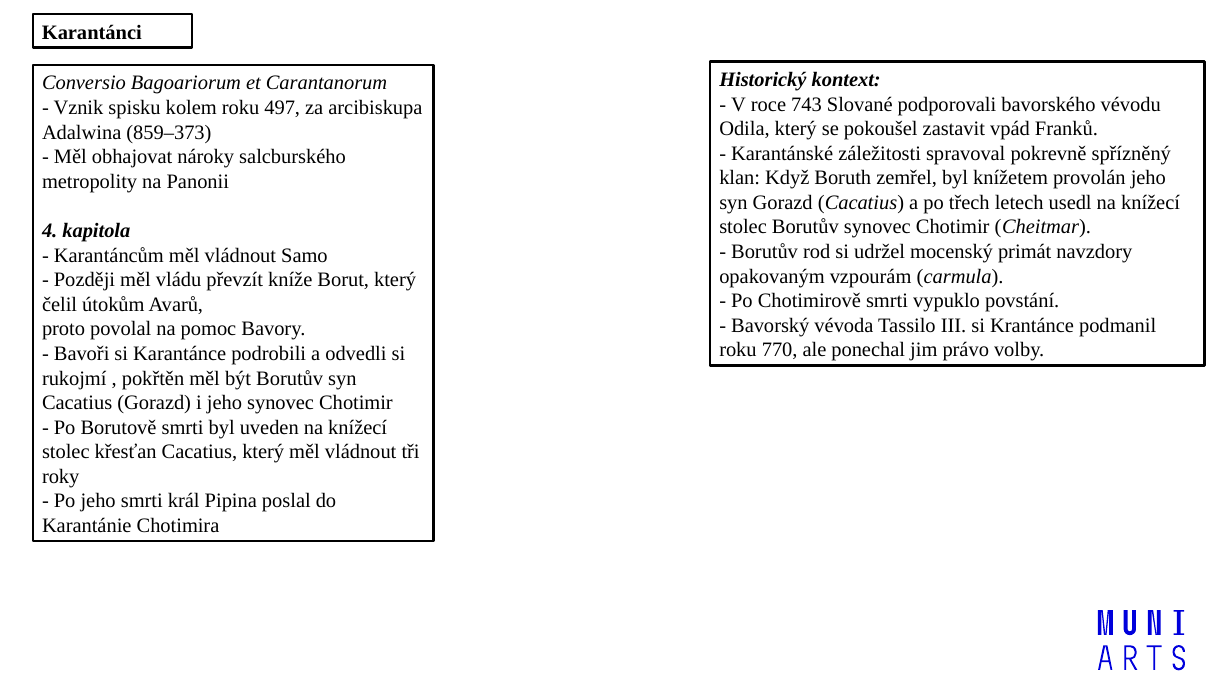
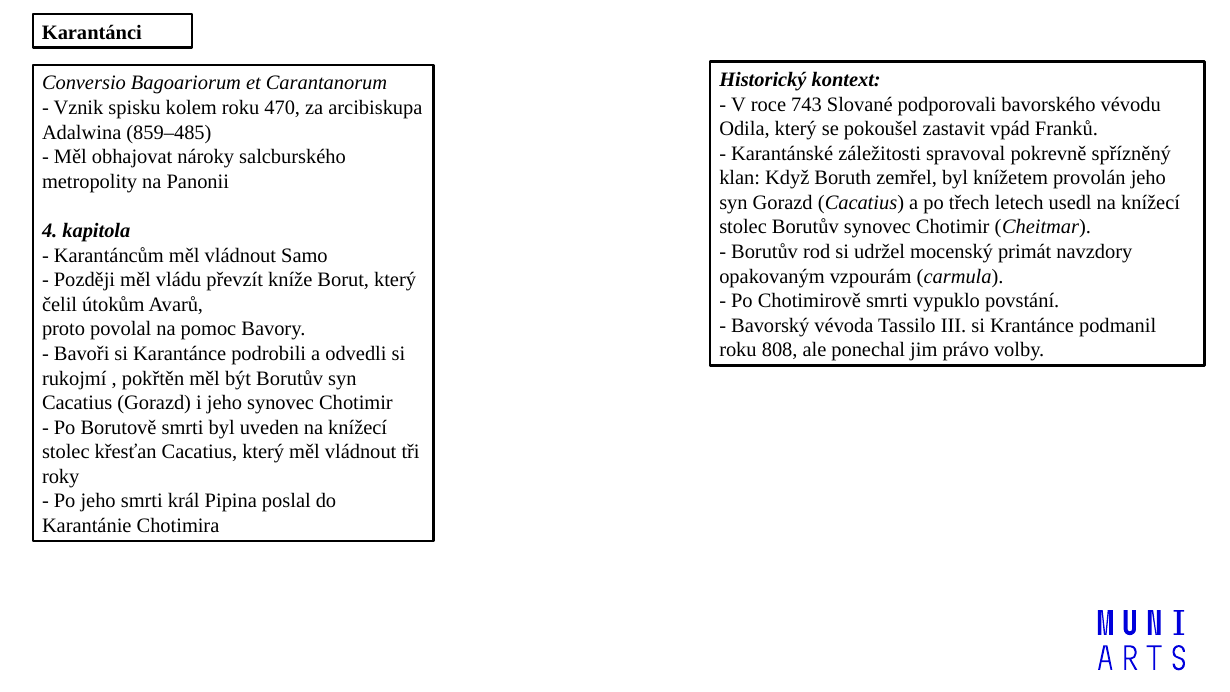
497: 497 -> 470
859–373: 859–373 -> 859–485
770: 770 -> 808
